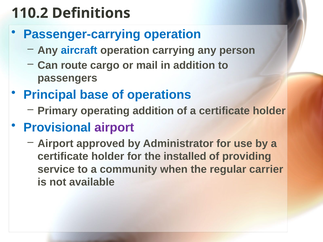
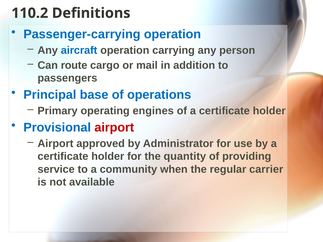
operating addition: addition -> engines
airport at (114, 128) colour: purple -> red
installed: installed -> quantity
